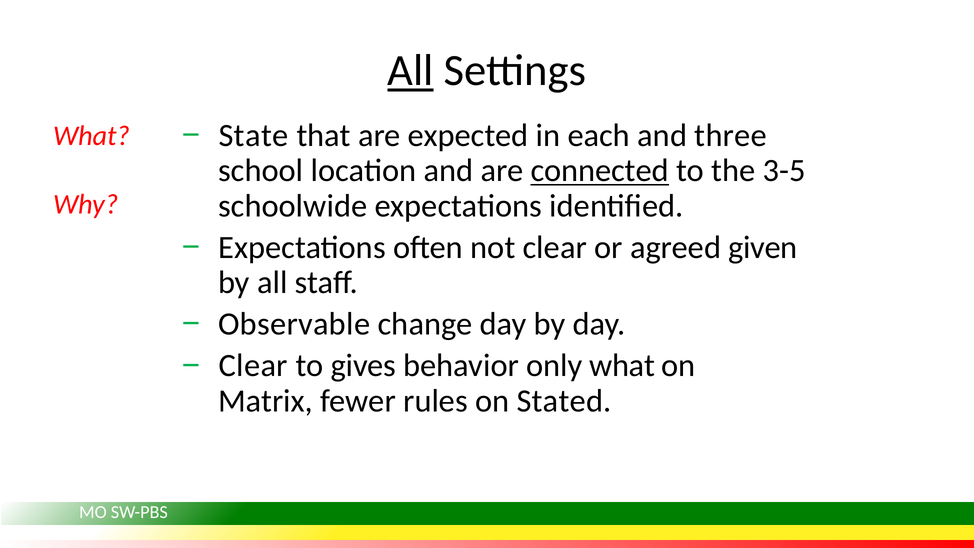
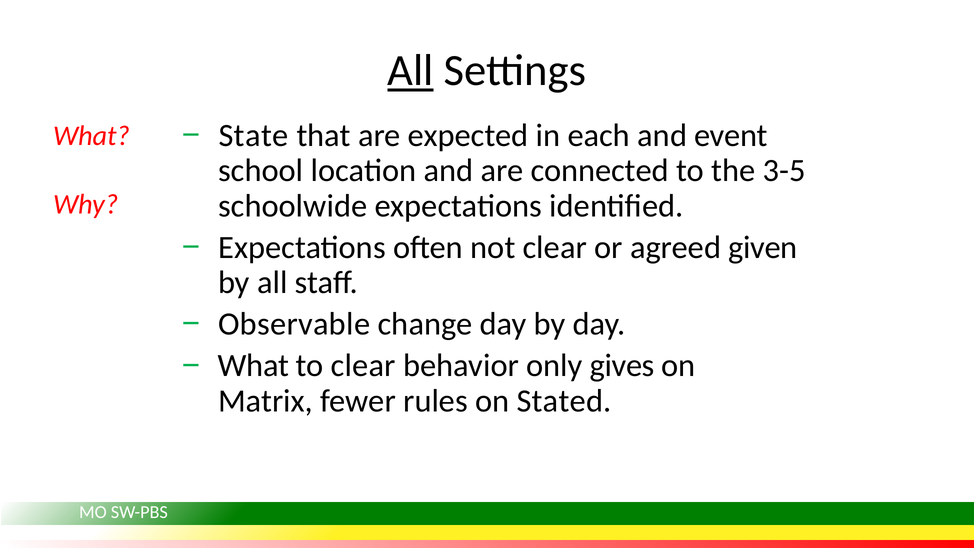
three: three -> event
connected underline: present -> none
Clear at (253, 366): Clear -> What
to gives: gives -> clear
only what: what -> gives
